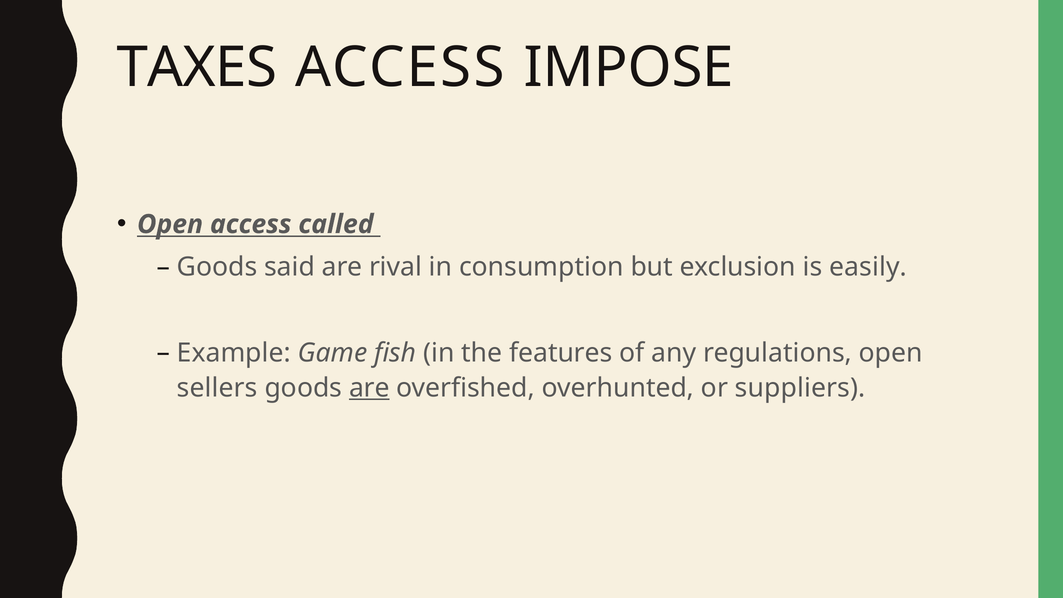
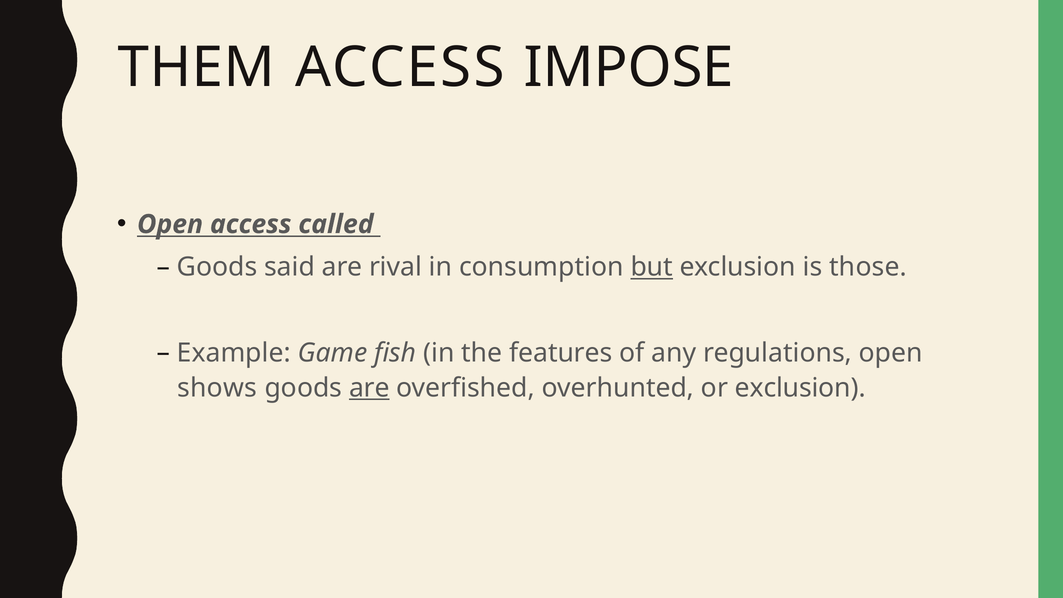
TAXES: TAXES -> THEM
but underline: none -> present
easily: easily -> those
sellers: sellers -> shows
or suppliers: suppliers -> exclusion
